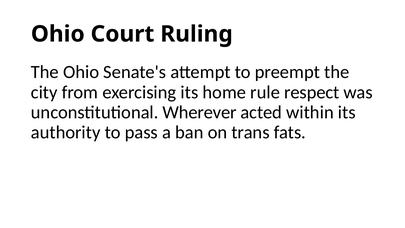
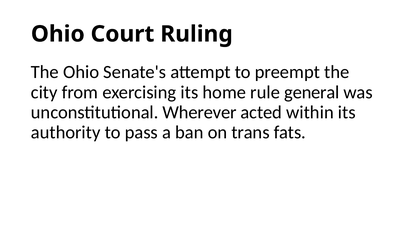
respect: respect -> general
